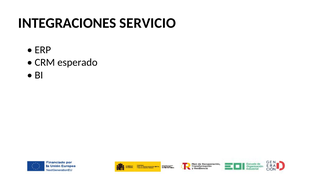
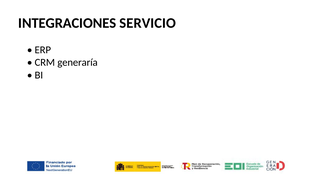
esperado: esperado -> generaría
